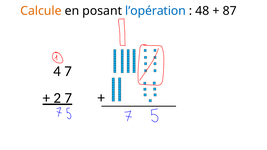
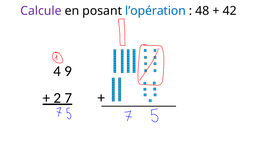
Calcule colour: orange -> purple
87: 87 -> 42
4 7: 7 -> 9
